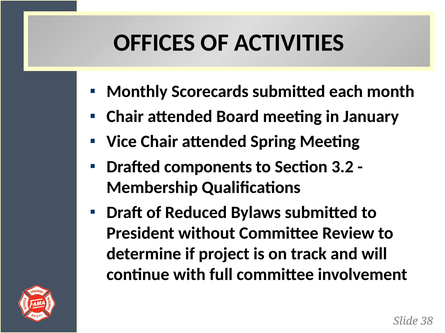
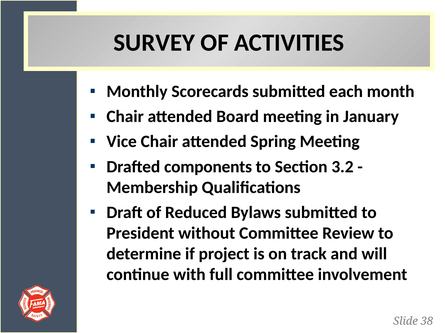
OFFICES: OFFICES -> SURVEY
